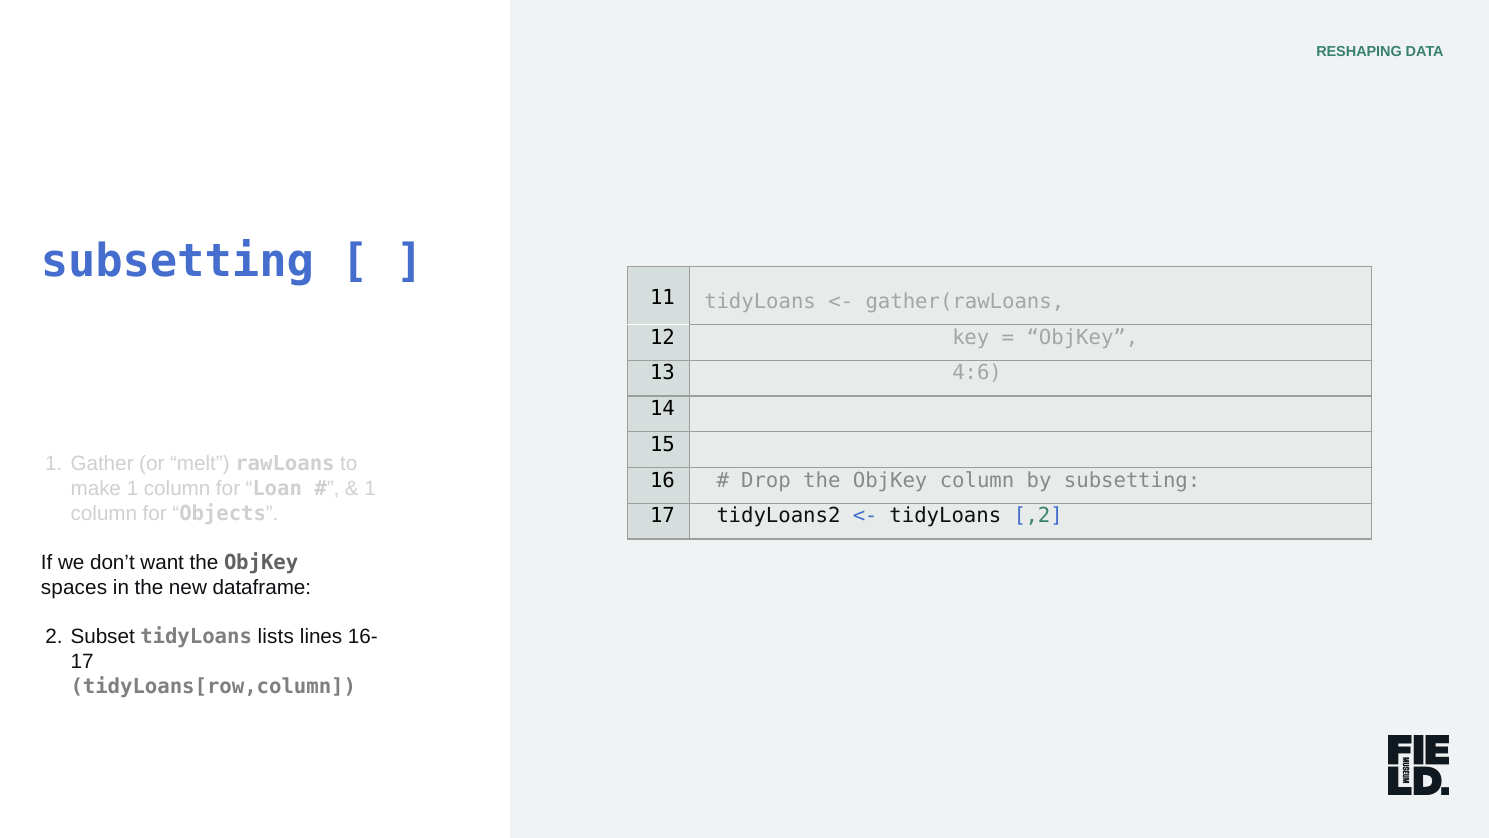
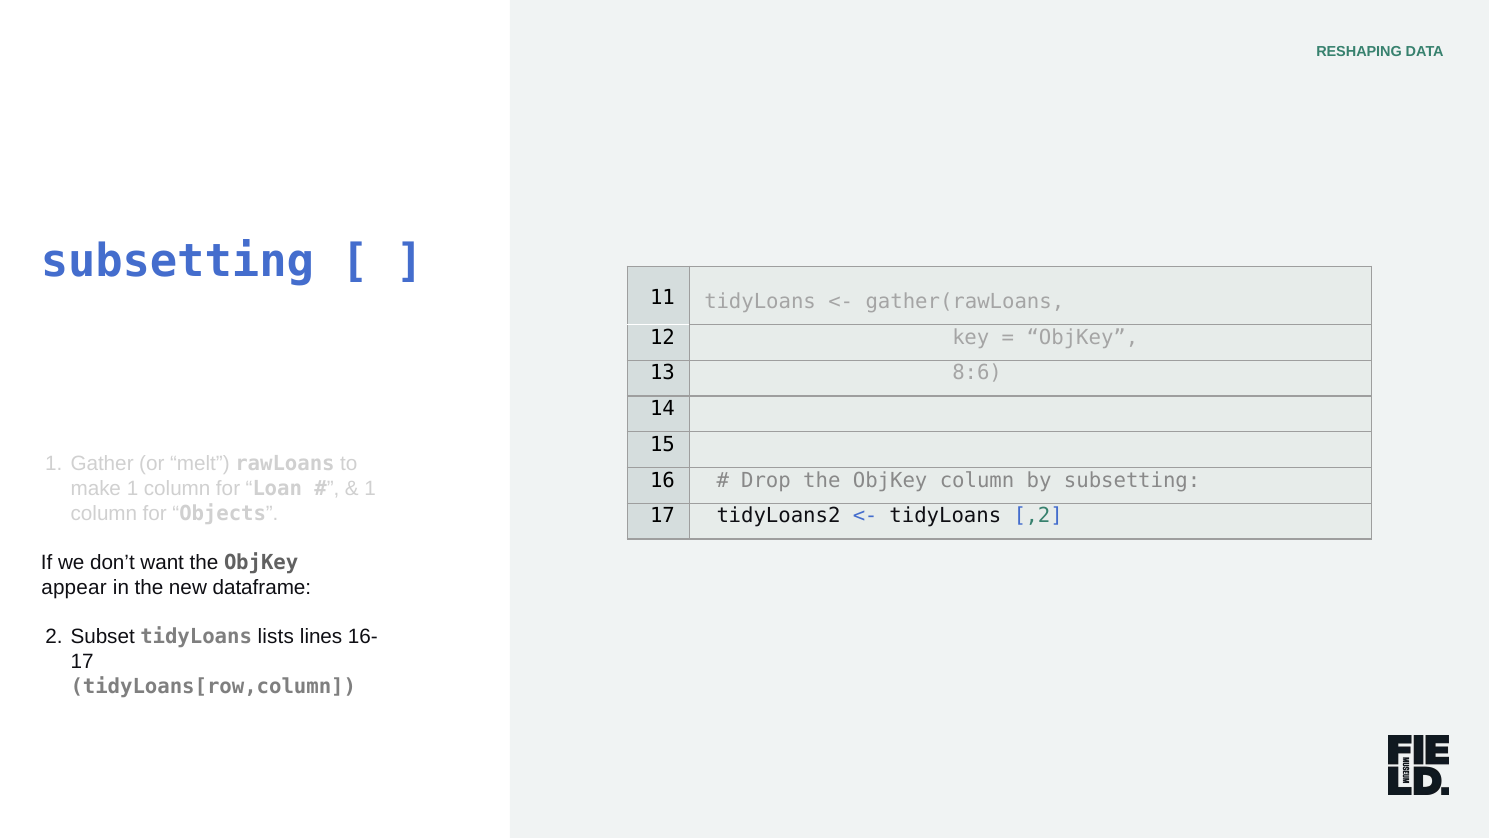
4:6: 4:6 -> 8:6
spaces: spaces -> appear
